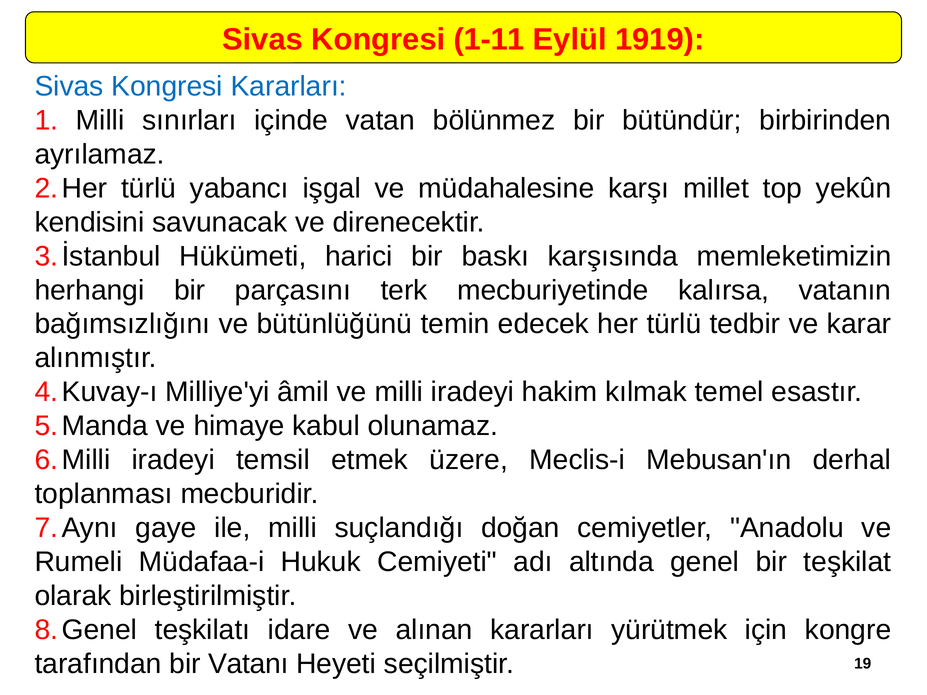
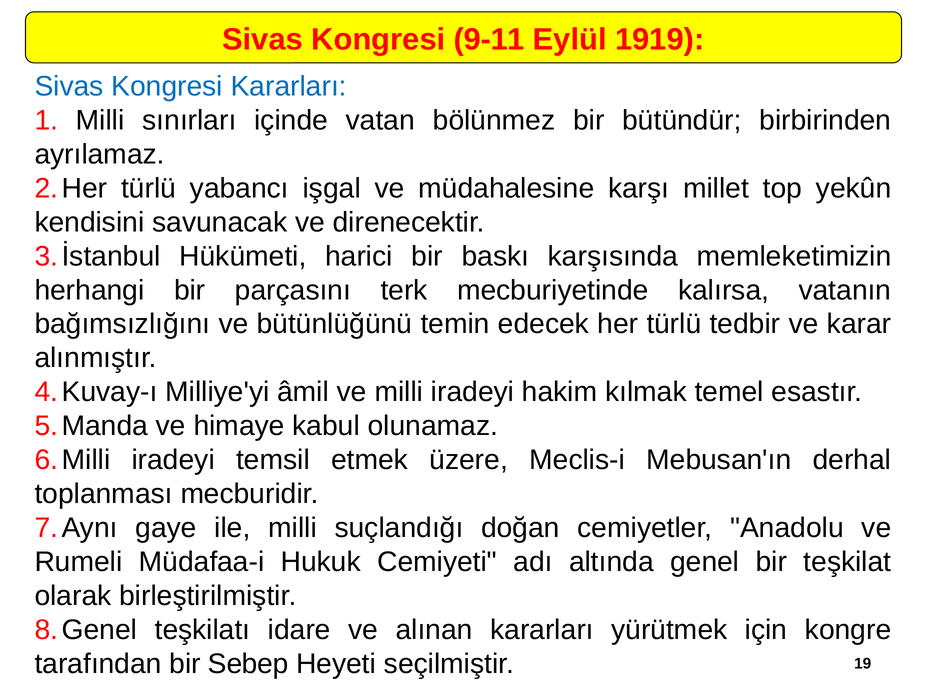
1-11: 1-11 -> 9-11
Vatanı: Vatanı -> Sebep
